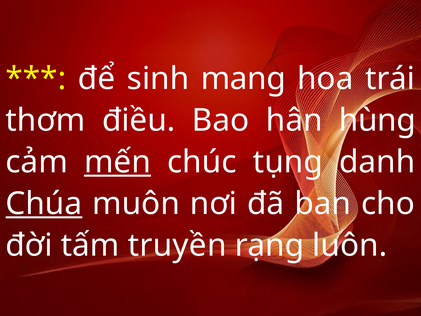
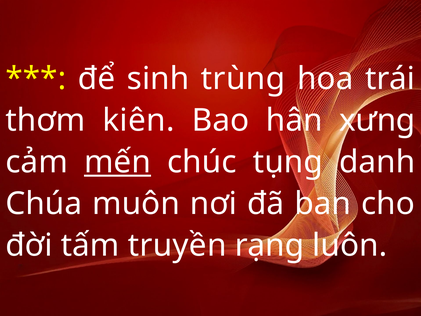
mang: mang -> trùng
điều: điều -> kiên
hùng: hùng -> xưng
Chúa underline: present -> none
